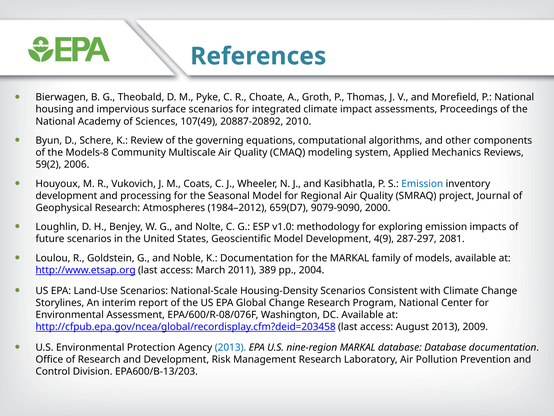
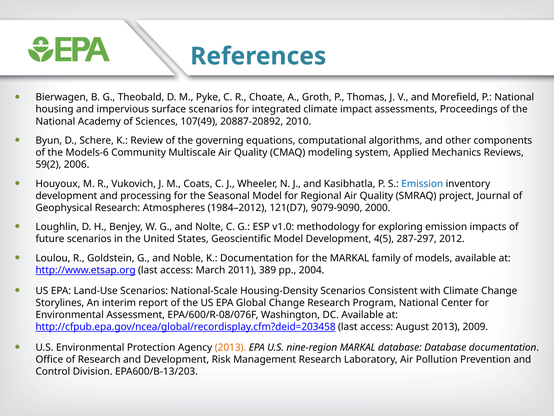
Models-8: Models-8 -> Models-6
659(D7: 659(D7 -> 121(D7
4(9: 4(9 -> 4(5
2081: 2081 -> 2012
2013 at (231, 347) colour: blue -> orange
